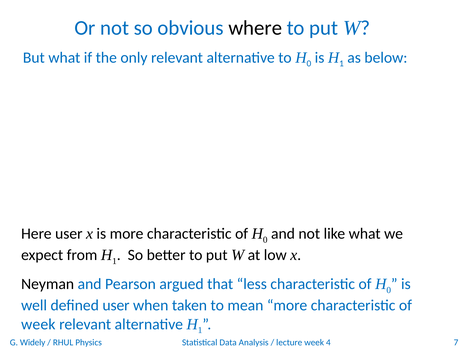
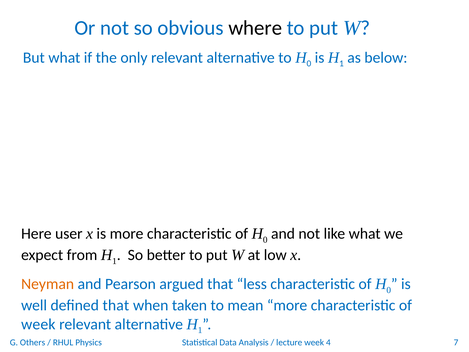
Neyman colour: black -> orange
defined user: user -> that
Widely: Widely -> Others
